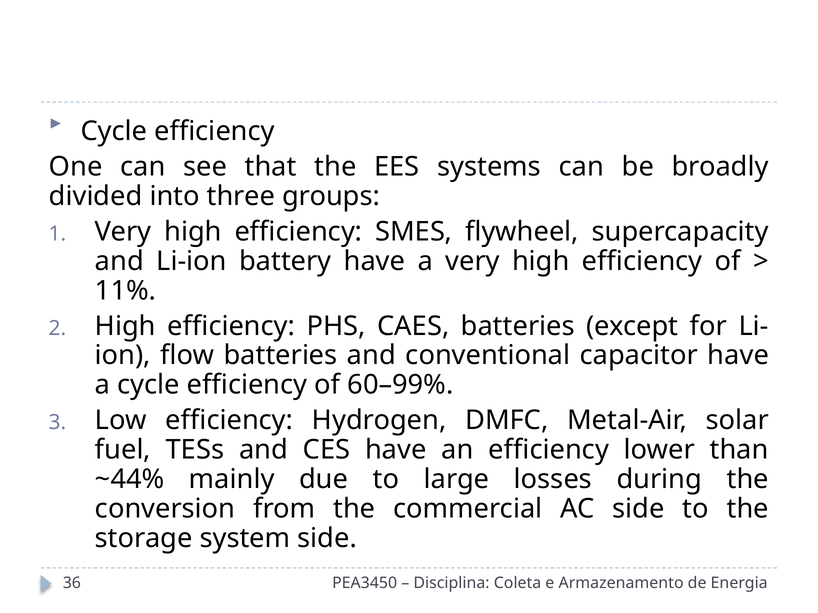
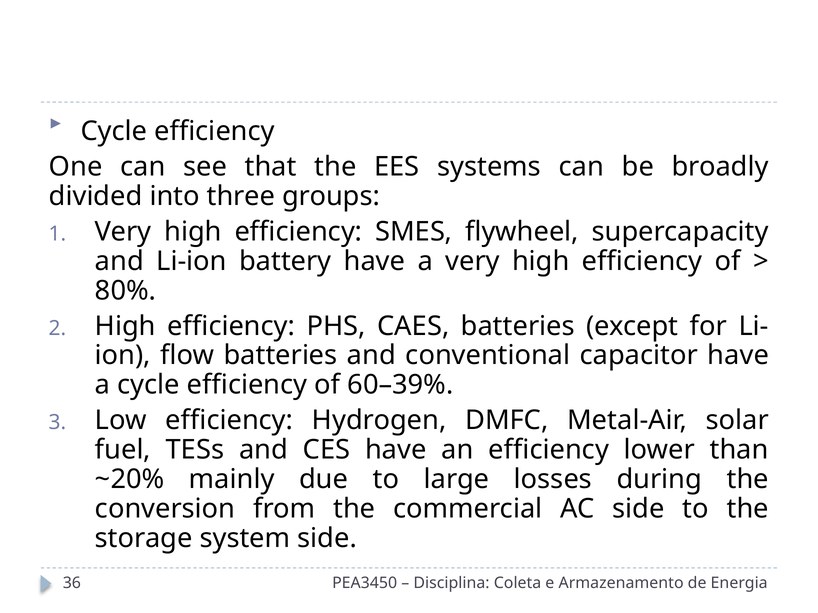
11%: 11% -> 80%
60–99%: 60–99% -> 60–39%
~44%: ~44% -> ~20%
